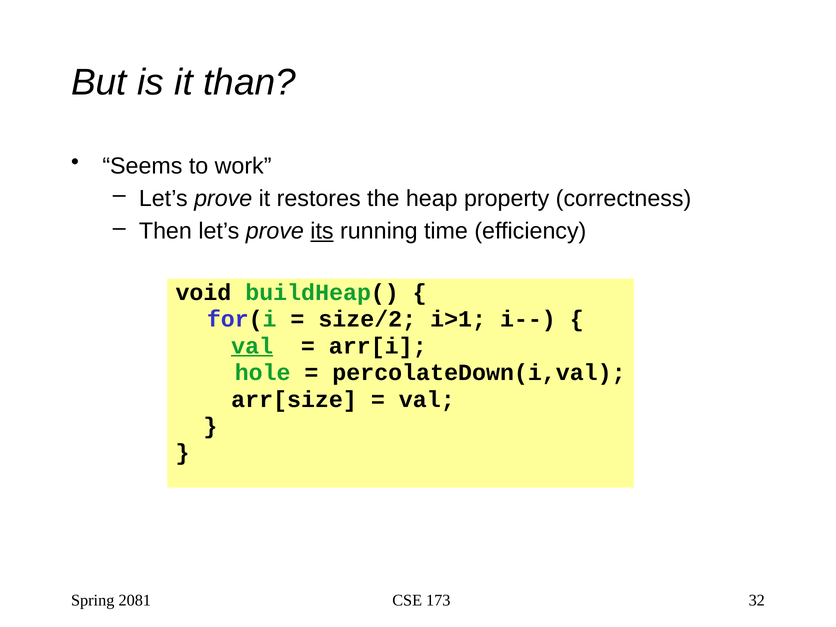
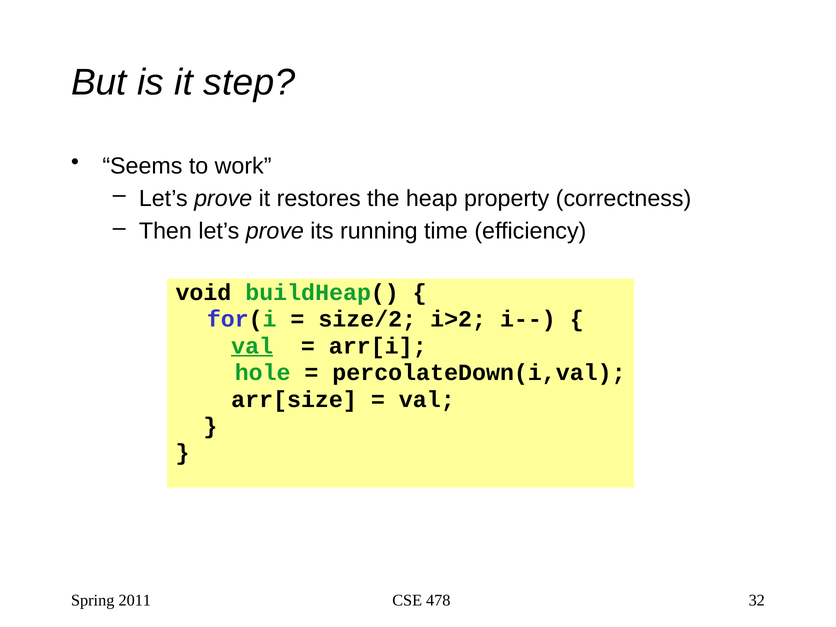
than: than -> step
its underline: present -> none
i>1: i>1 -> i>2
2081: 2081 -> 2011
173: 173 -> 478
